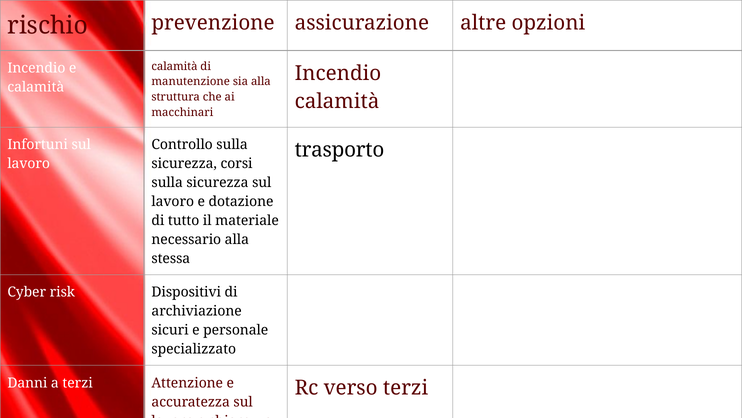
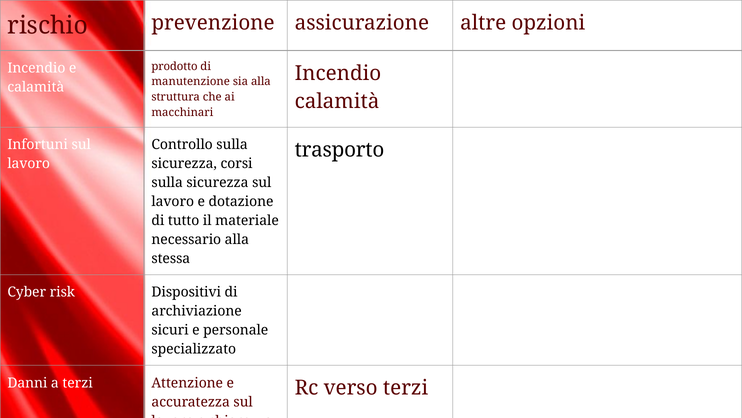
calamità at (174, 66): calamità -> prodotto
